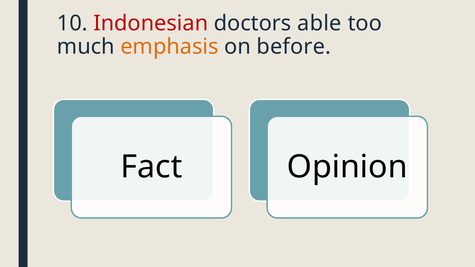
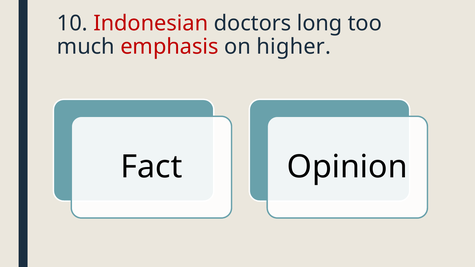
able: able -> long
emphasis colour: orange -> red
before: before -> higher
